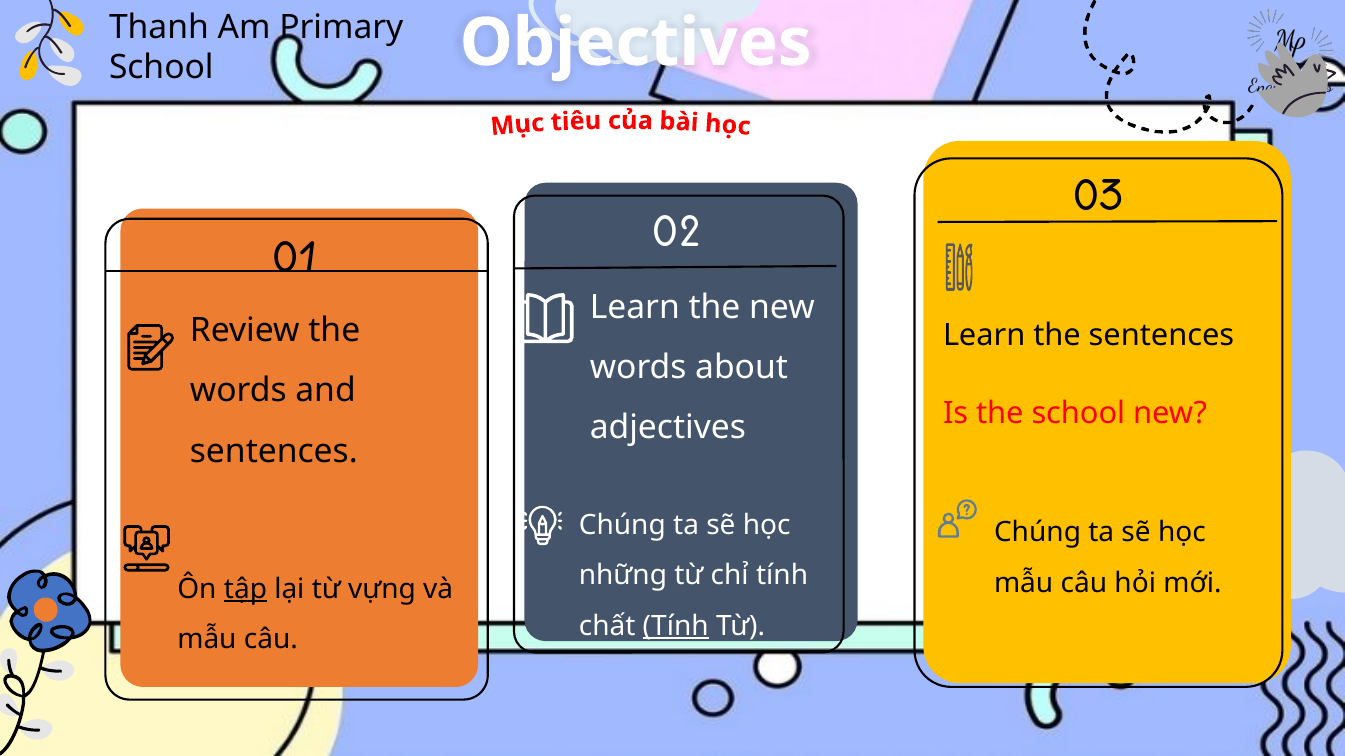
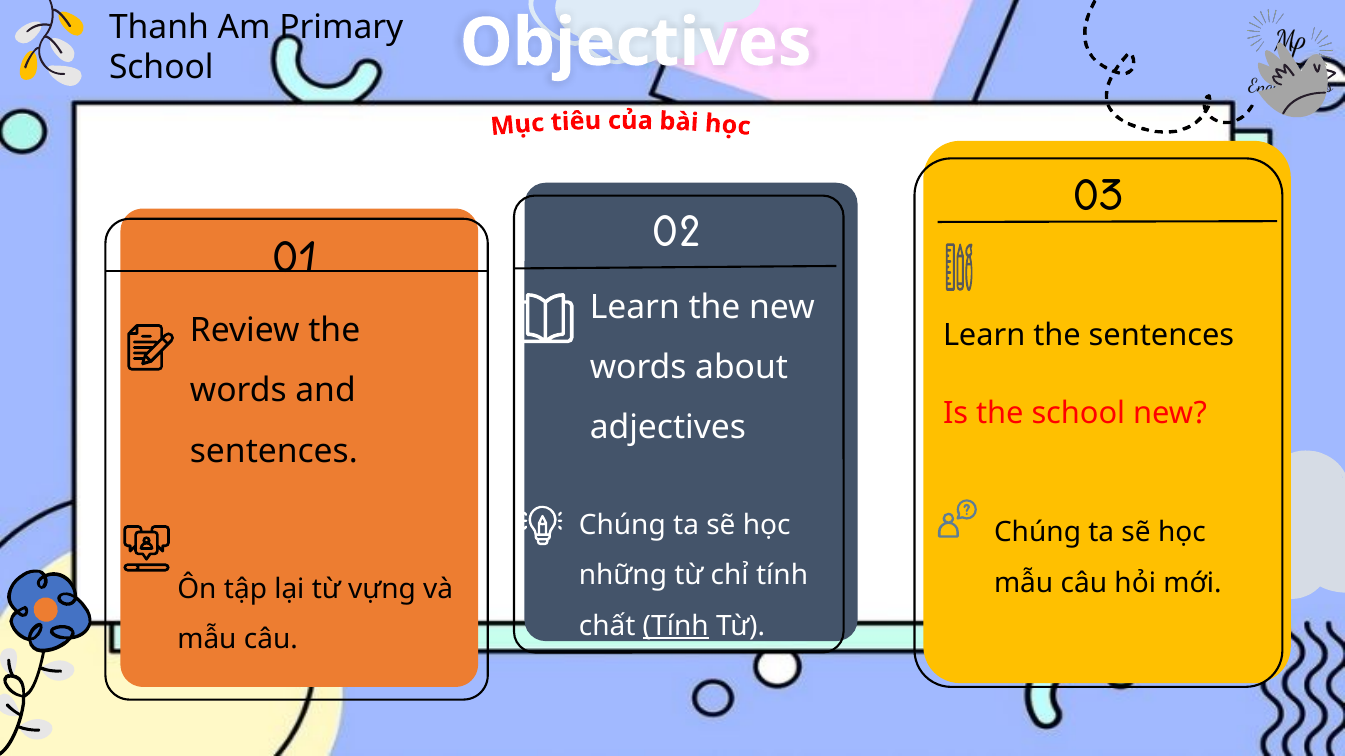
tập underline: present -> none
